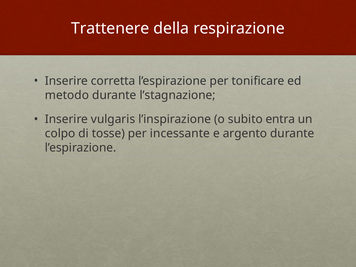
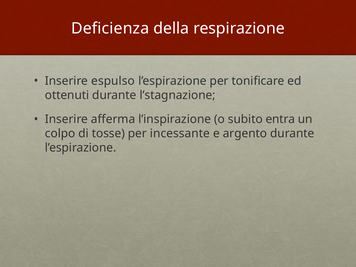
Trattenere: Trattenere -> Deficienza
corretta: corretta -> espulso
metodo: metodo -> ottenuti
vulgaris: vulgaris -> afferma
